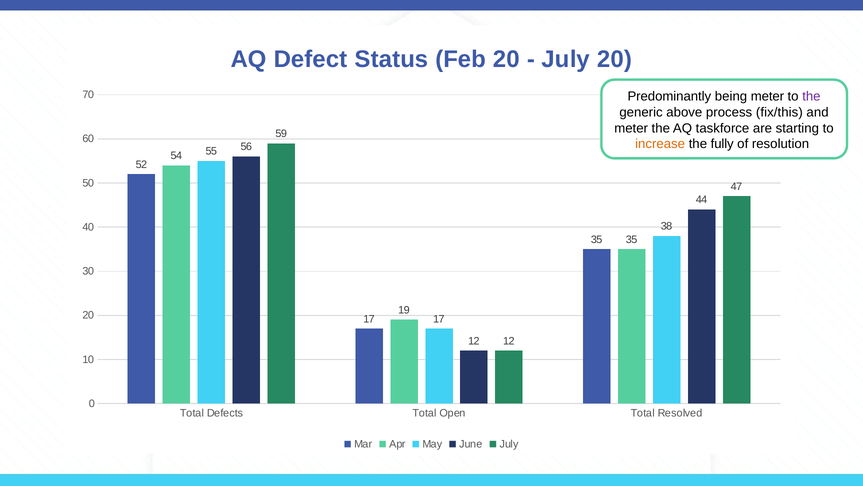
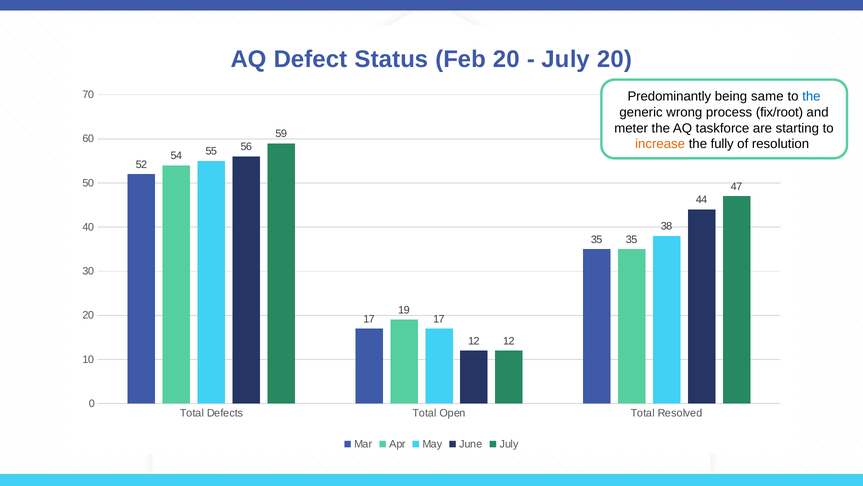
being meter: meter -> same
the at (811, 96) colour: purple -> blue
above: above -> wrong
fix/this: fix/this -> fix/root
